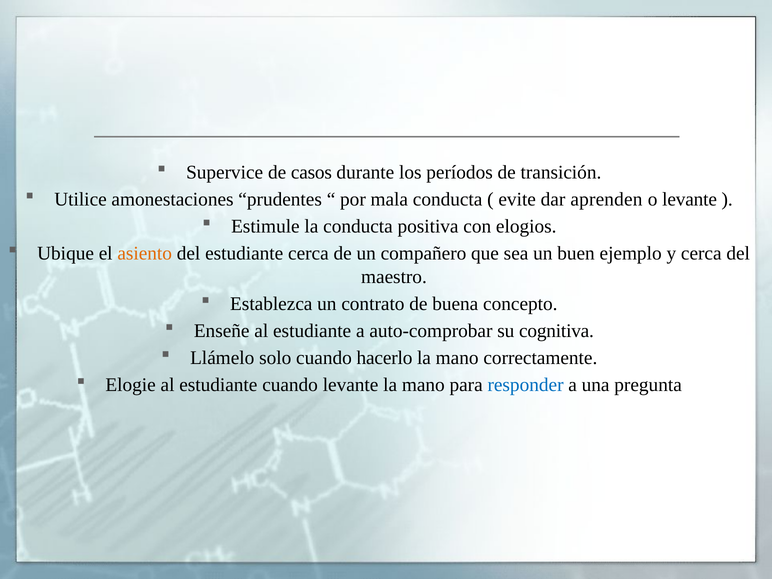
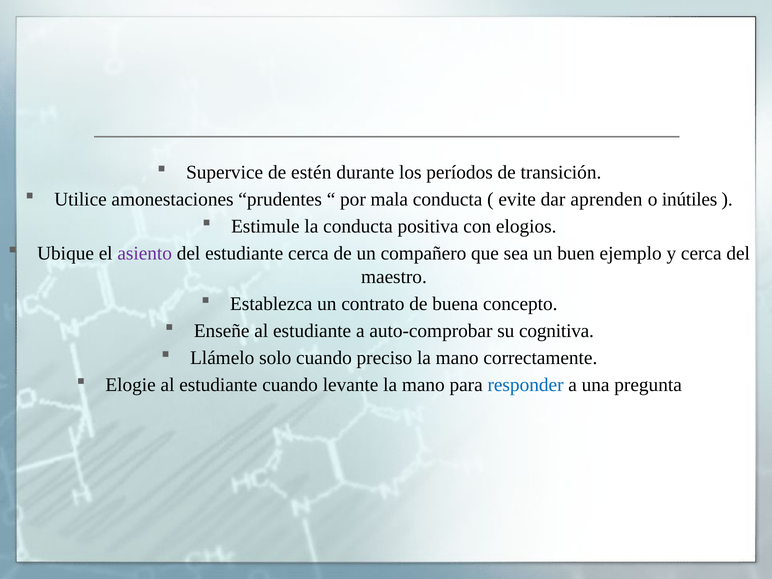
casos: casos -> estén
o levante: levante -> inútiles
asiento colour: orange -> purple
hacerlo: hacerlo -> preciso
